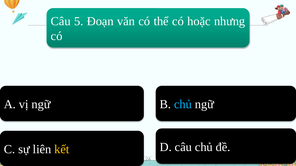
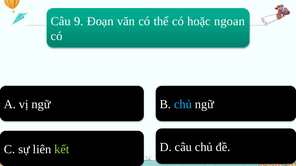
5: 5 -> 9
nhưng: nhưng -> ngoan
kết colour: yellow -> light green
